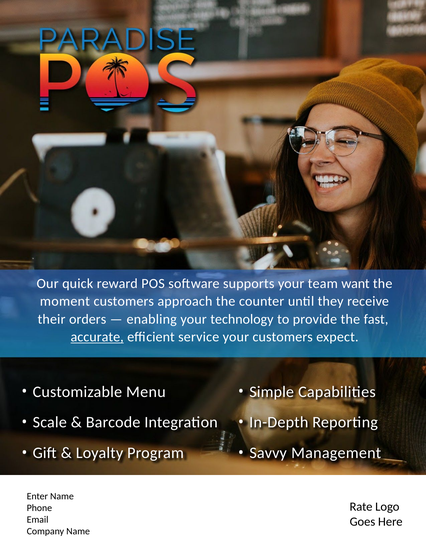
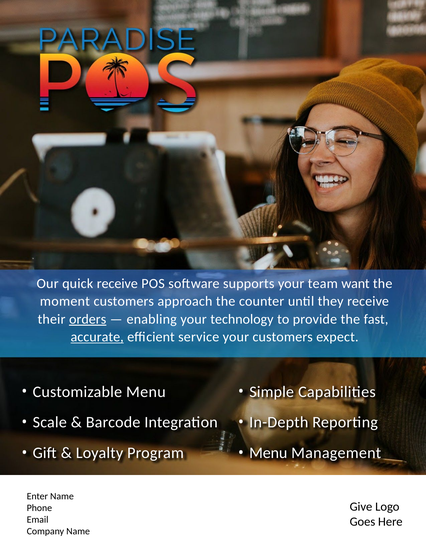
quick reward: reward -> receive
orders underline: none -> present
Savvy at (268, 453): Savvy -> Menu
Rate: Rate -> Give
